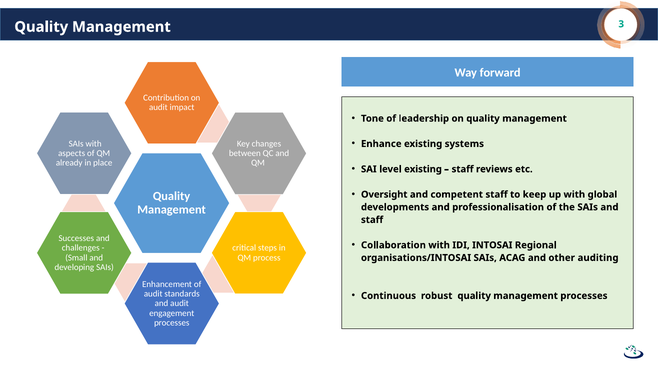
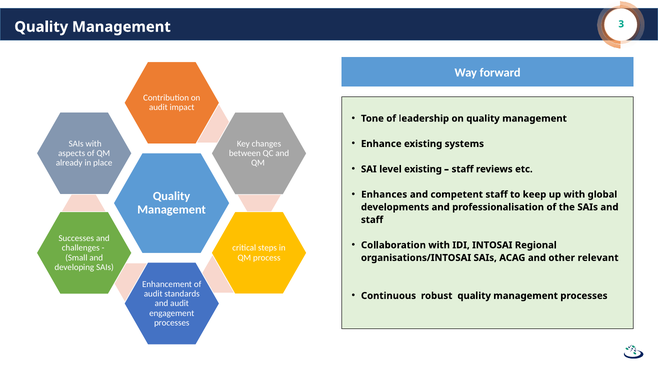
Oversight: Oversight -> Enhances
auditing: auditing -> relevant
